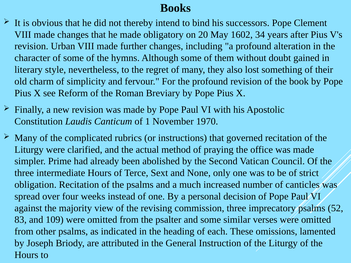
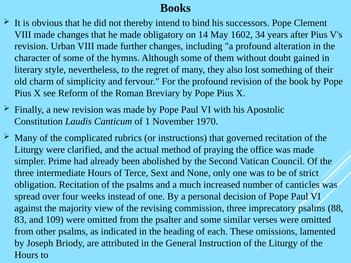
20: 20 -> 14
52: 52 -> 88
